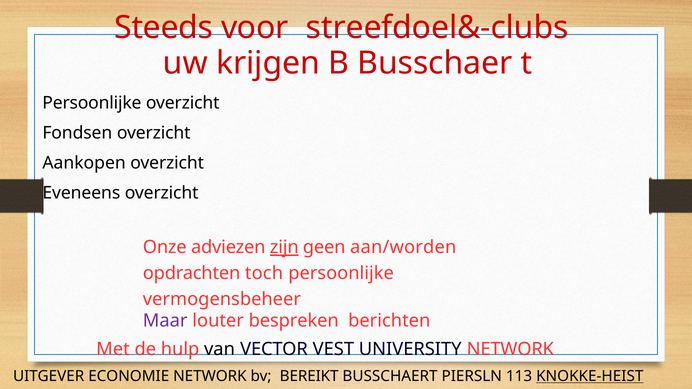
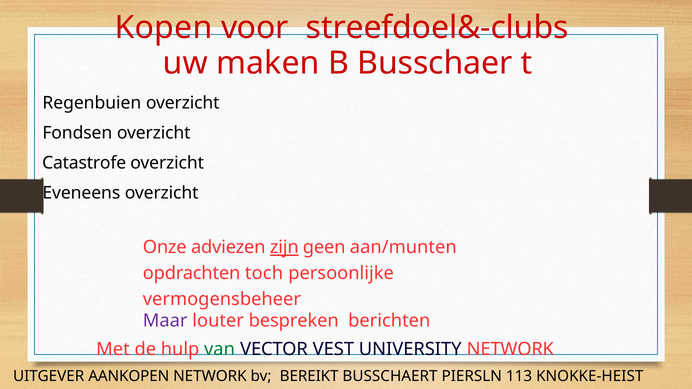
Steeds: Steeds -> Kopen
krijgen: krijgen -> maken
Persoonlijke at (92, 103): Persoonlijke -> Regenbuien
Aankopen: Aankopen -> Catastrofe
aan/worden: aan/worden -> aan/munten
van colour: black -> green
ECONOMIE: ECONOMIE -> AANKOPEN
KNOKKE-HEIST underline: present -> none
